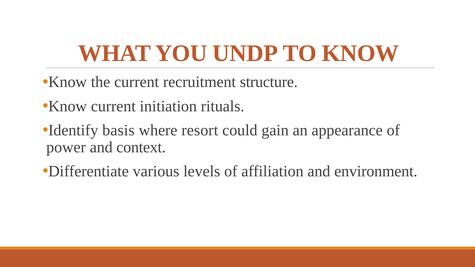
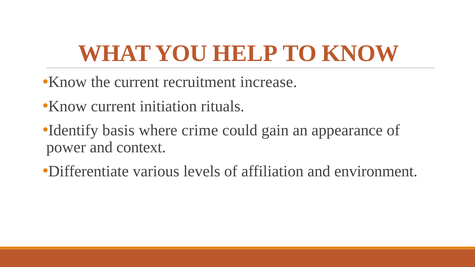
UNDP: UNDP -> HELP
structure: structure -> increase
resort: resort -> crime
